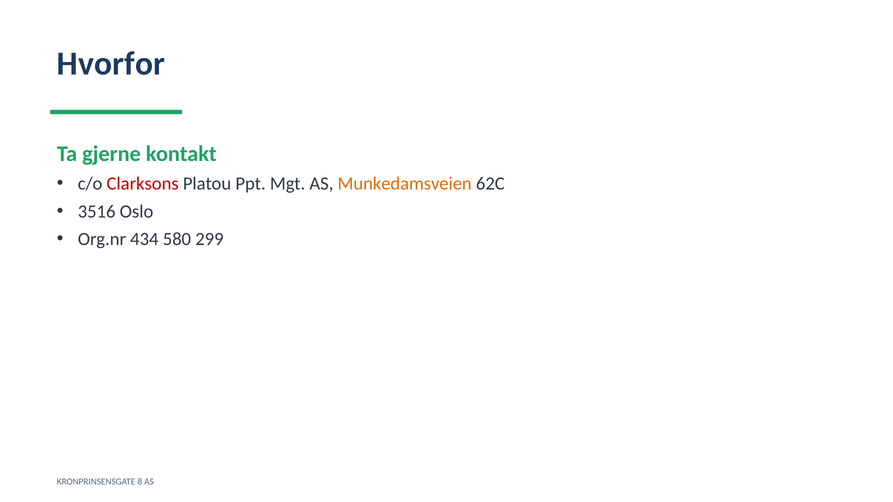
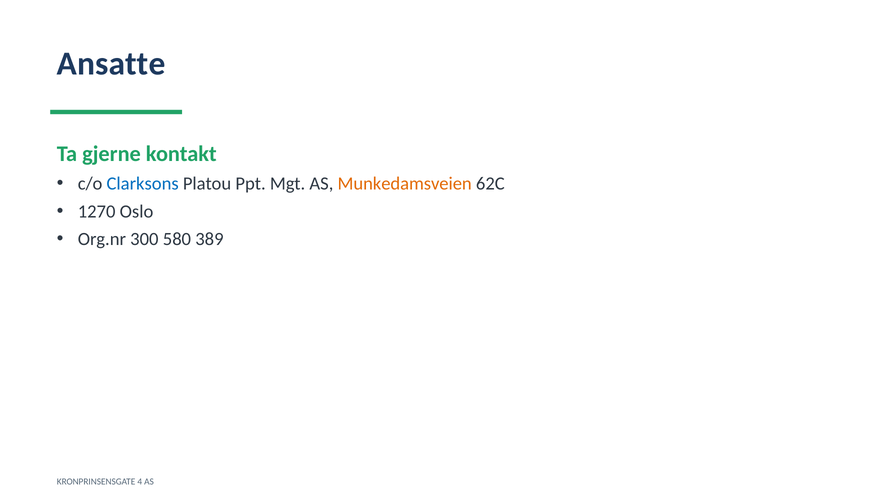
Hvorfor: Hvorfor -> Ansatte
Clarksons colour: red -> blue
3516: 3516 -> 1270
434: 434 -> 300
299: 299 -> 389
8: 8 -> 4
